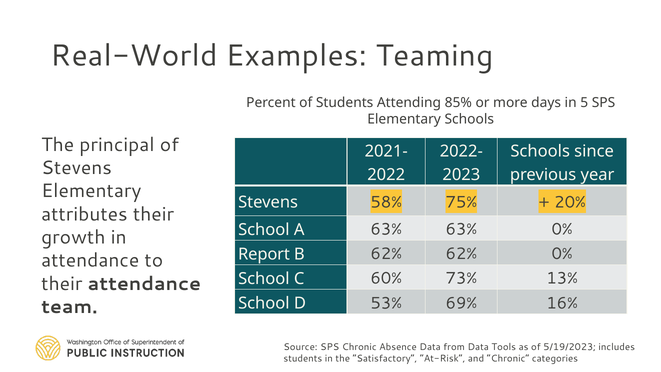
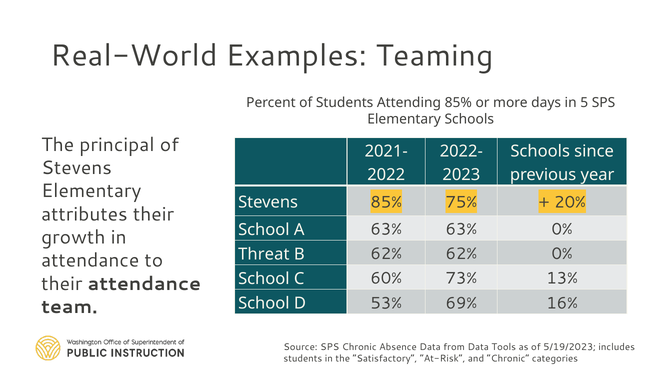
Stevens 58%: 58% -> 85%
Report: Report -> Threat
